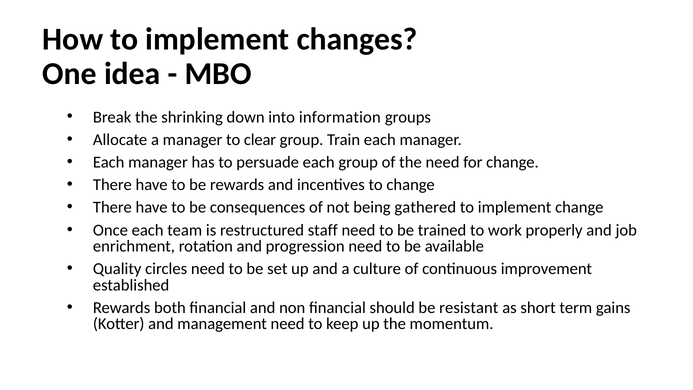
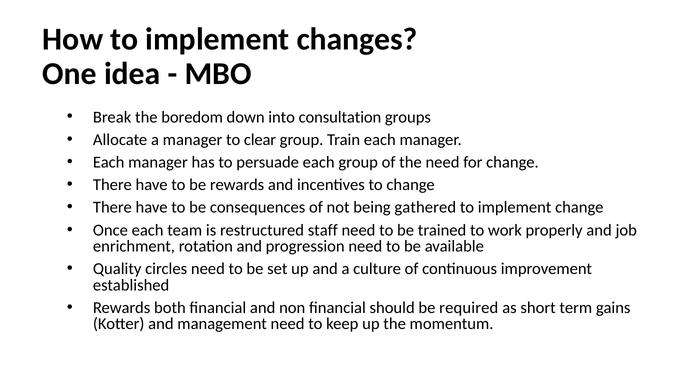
shrinking: shrinking -> boredom
information: information -> consultation
resistant: resistant -> required
